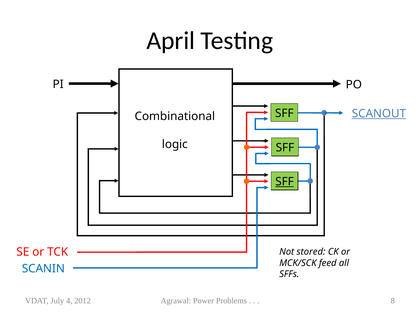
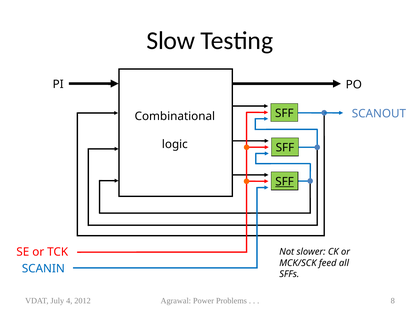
April: April -> Slow
SCANOUT underline: present -> none
stored: stored -> slower
